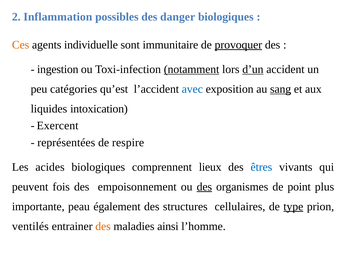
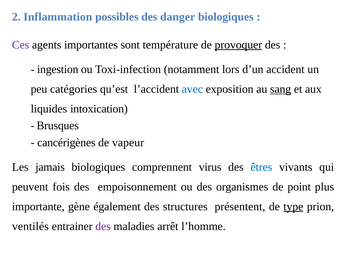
Ces colour: orange -> purple
individuelle: individuelle -> importantes
immunitaire: immunitaire -> température
notamment underline: present -> none
d’un underline: present -> none
Exercent: Exercent -> Brusques
représentées: représentées -> cancérigènes
respire: respire -> vapeur
acides: acides -> jamais
lieux: lieux -> virus
des at (204, 187) underline: present -> none
peau: peau -> gène
cellulaires: cellulaires -> présentent
des at (103, 227) colour: orange -> purple
ainsi: ainsi -> arrêt
